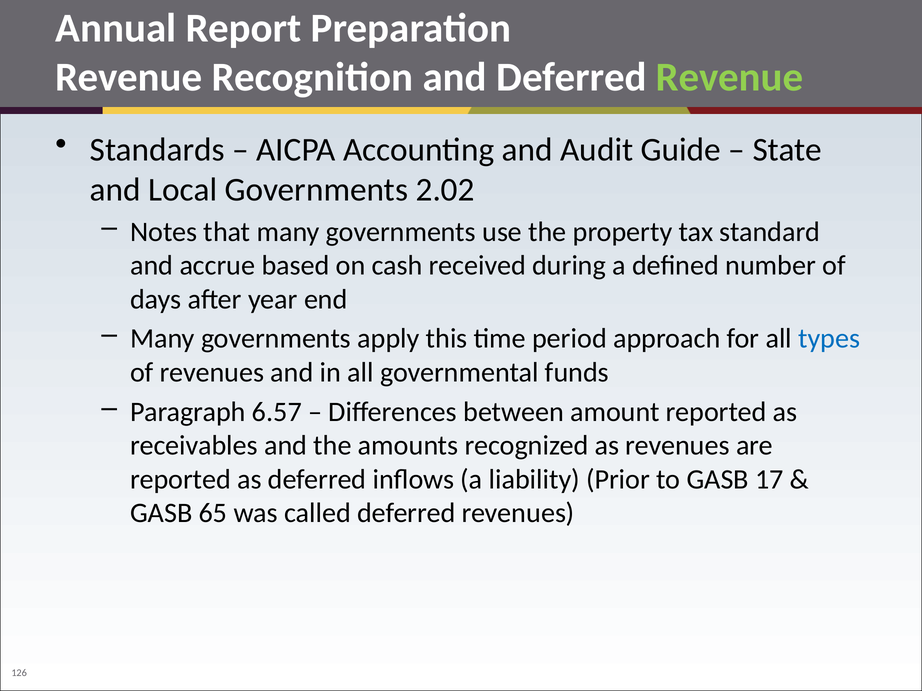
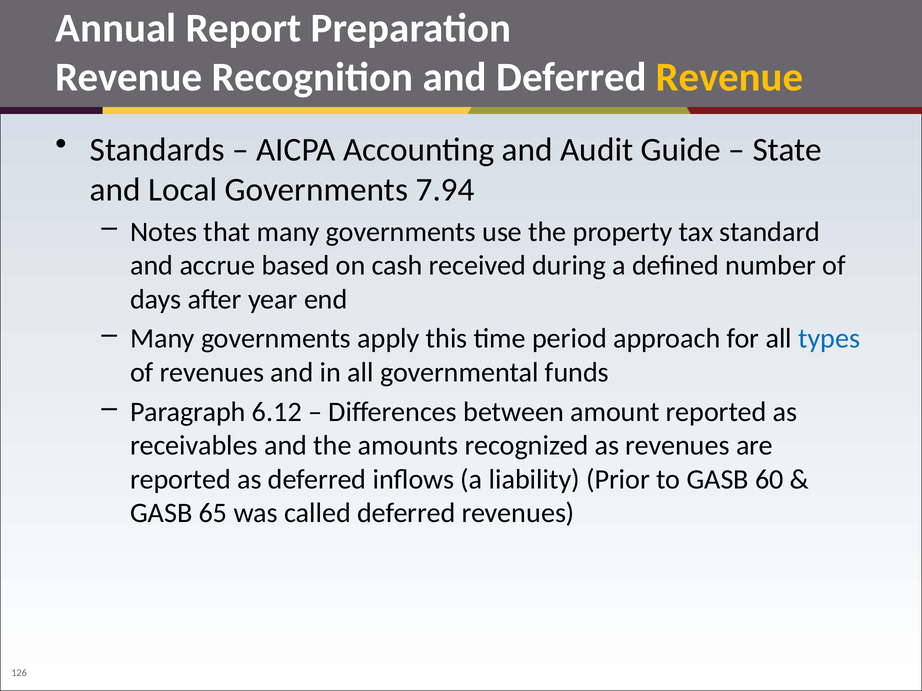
Revenue at (730, 77) colour: light green -> yellow
2.02: 2.02 -> 7.94
6.57: 6.57 -> 6.12
17: 17 -> 60
